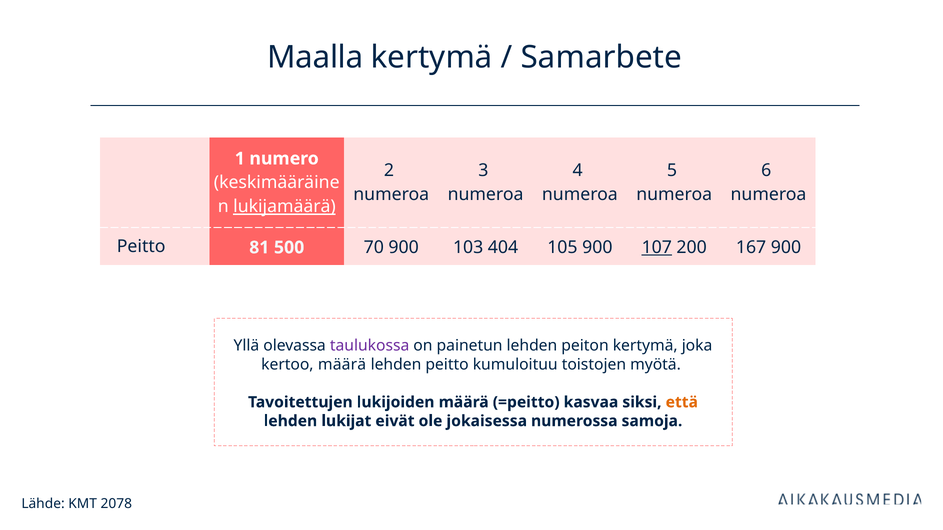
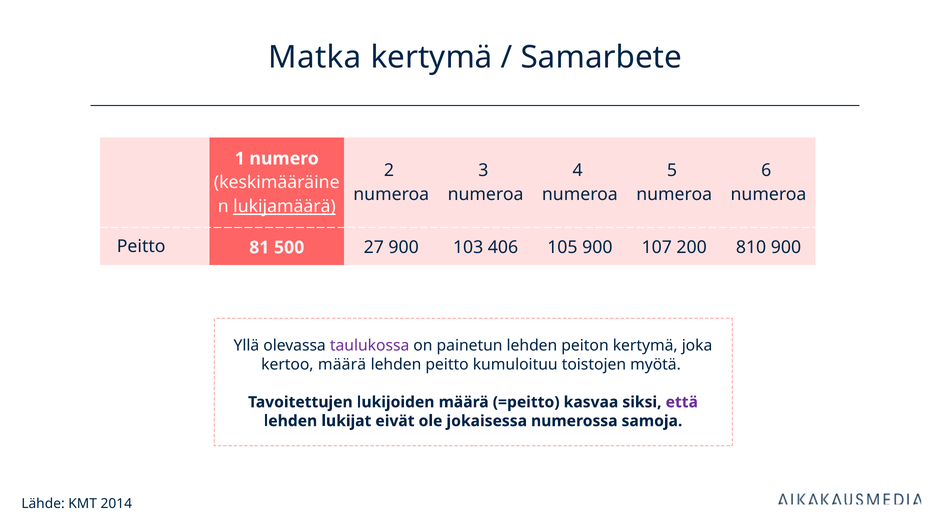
Maalla: Maalla -> Matka
70: 70 -> 27
404: 404 -> 406
107 underline: present -> none
167: 167 -> 810
että colour: orange -> purple
2078: 2078 -> 2014
